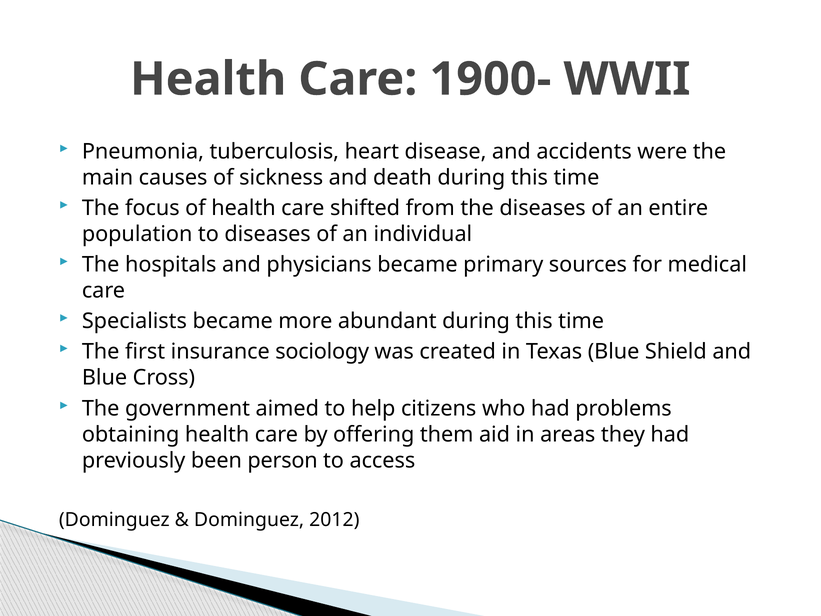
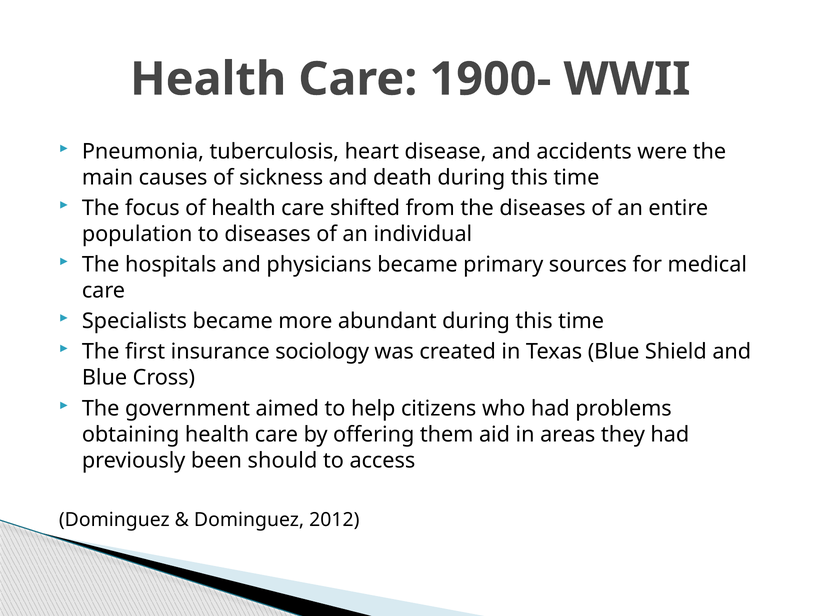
person: person -> should
